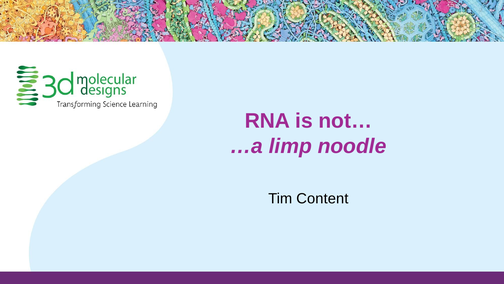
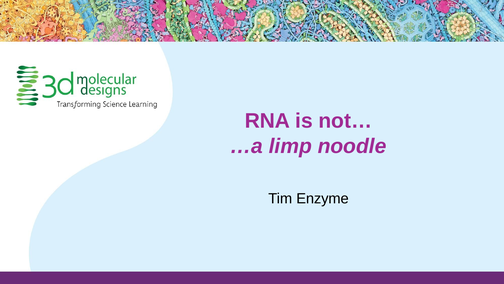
Content: Content -> Enzyme
